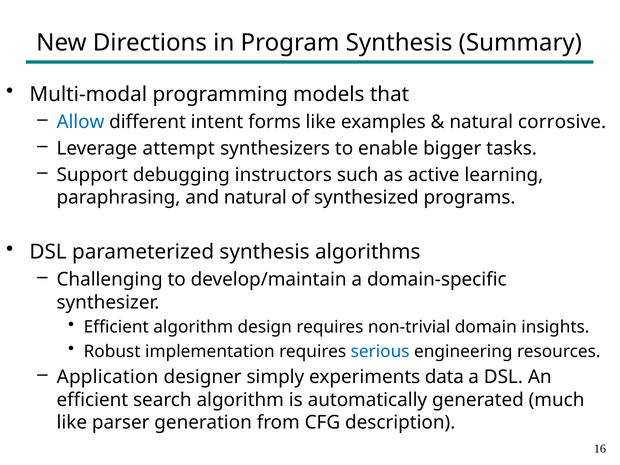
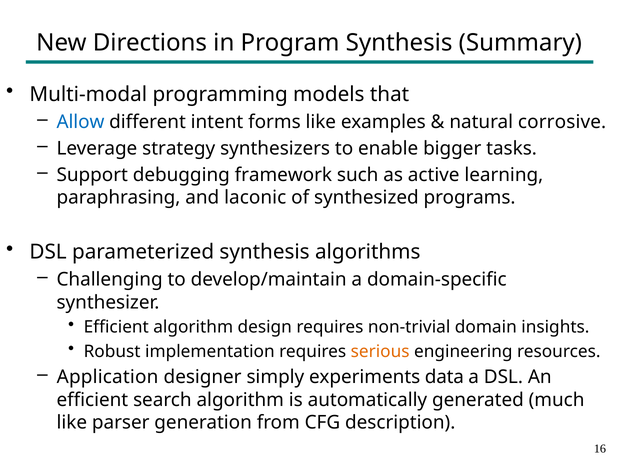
attempt: attempt -> strategy
instructors: instructors -> framework
and natural: natural -> laconic
serious colour: blue -> orange
